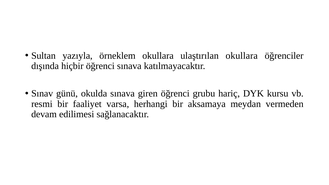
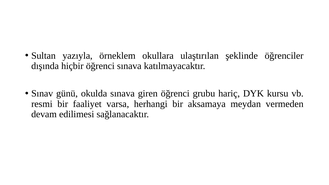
ulaştırılan okullara: okullara -> şeklinde
